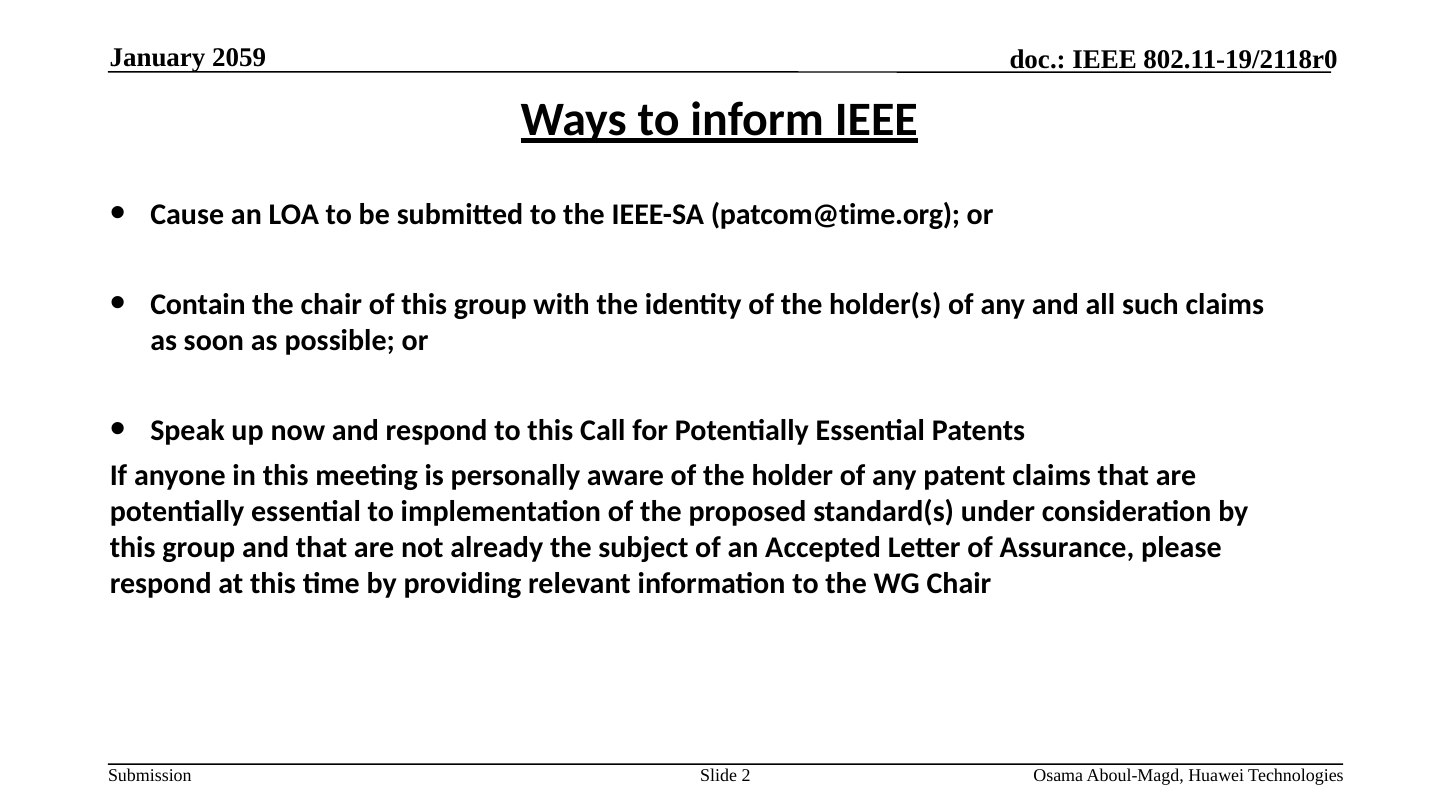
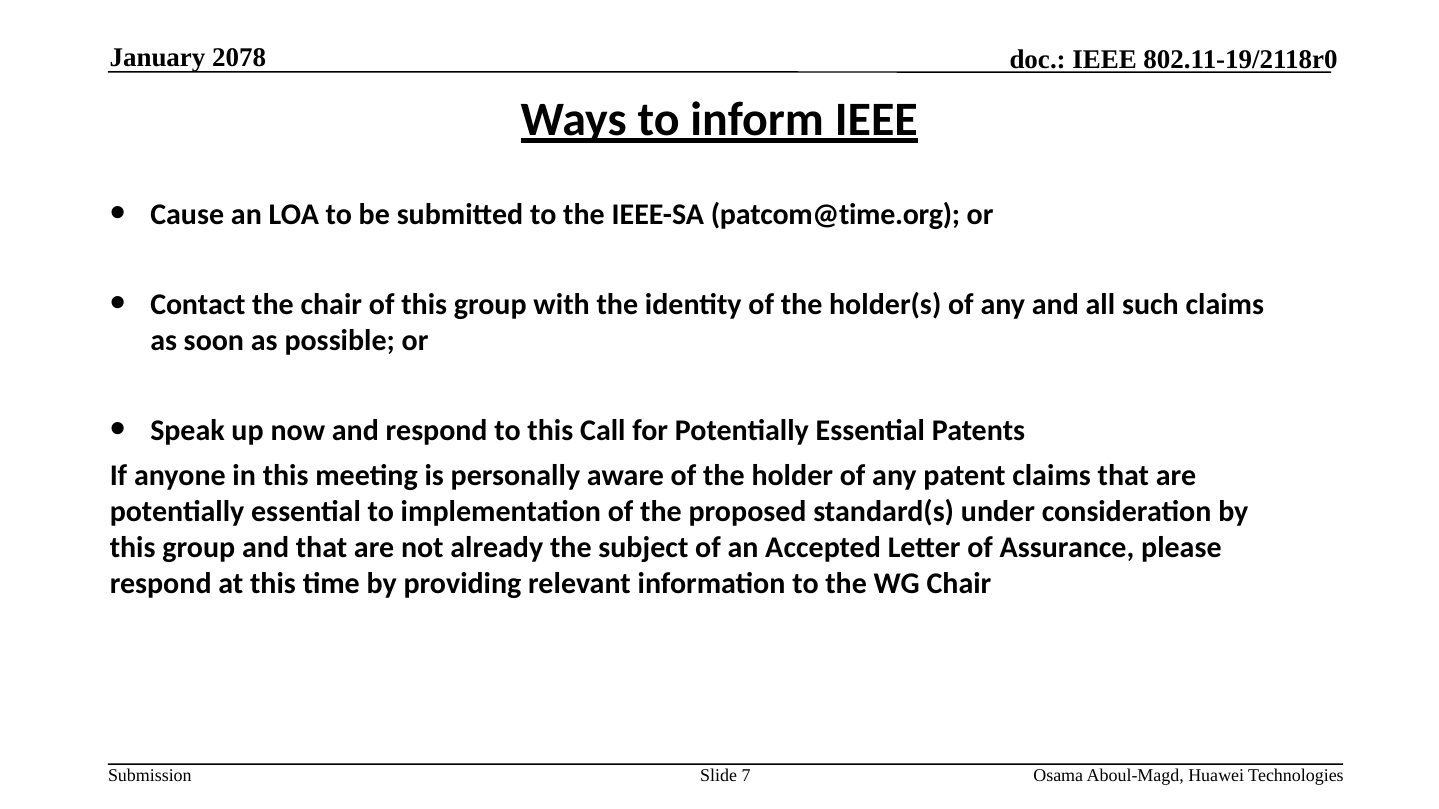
2059: 2059 -> 2078
Contain: Contain -> Contact
2: 2 -> 7
